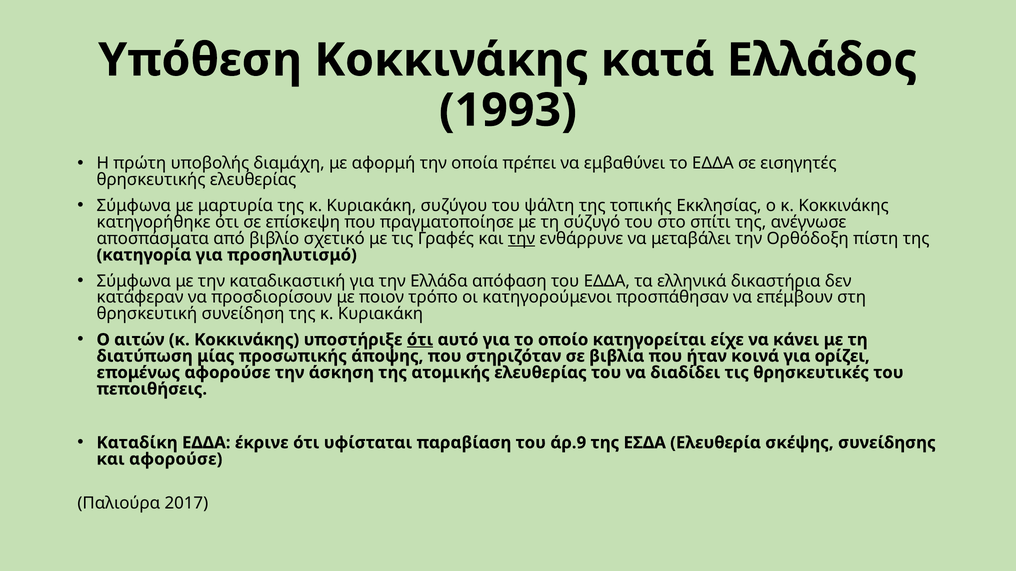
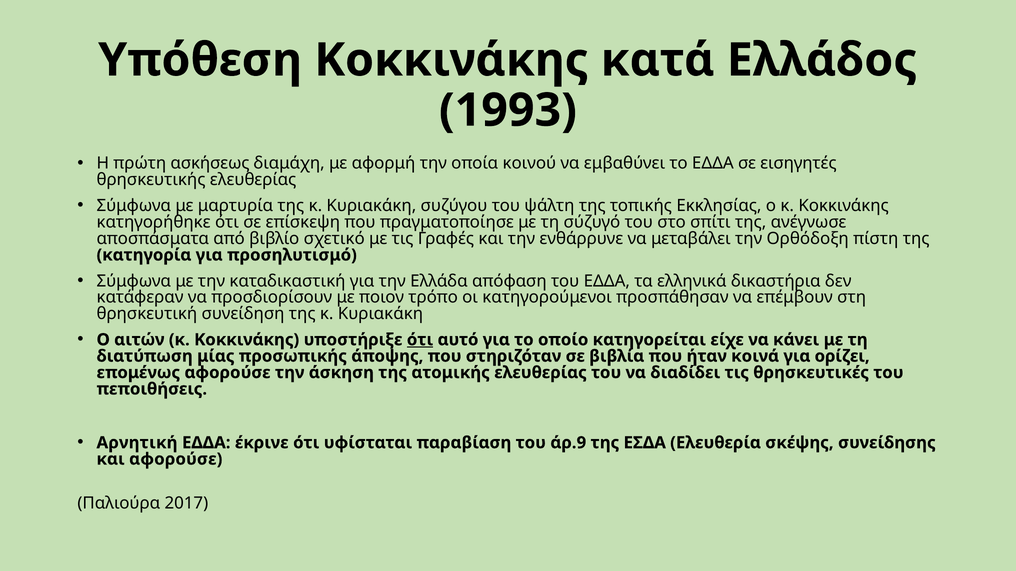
υποβολής: υποβολής -> ασκήσεως
πρέπει: πρέπει -> κοινού
την at (522, 239) underline: present -> none
Καταδίκη: Καταδίκη -> Αρνητική
